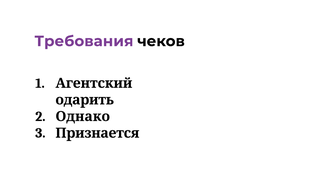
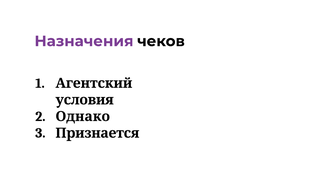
Требования: Требования -> Назначения
одарить: одарить -> условия
